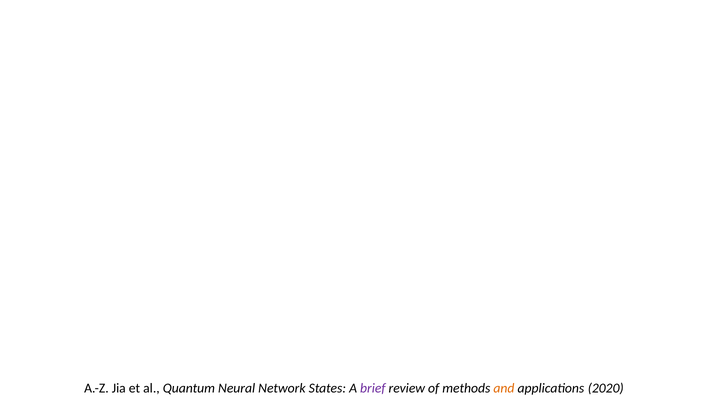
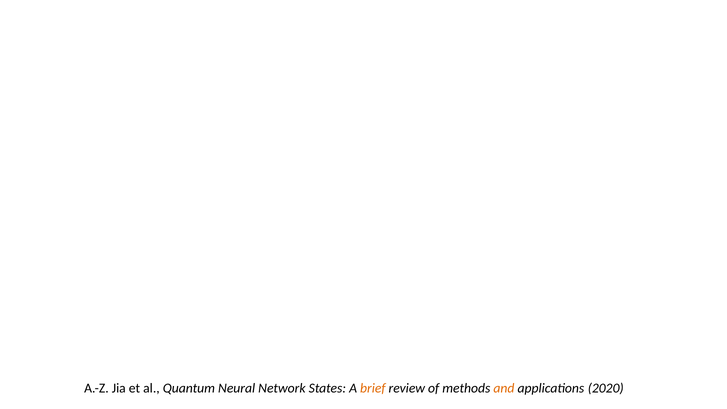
brief colour: purple -> orange
